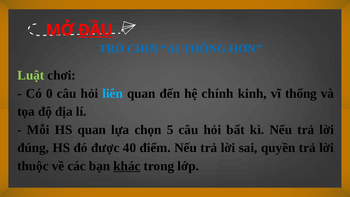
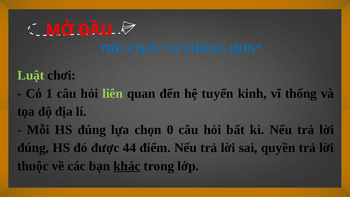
ĐẦU underline: present -> none
0: 0 -> 1
liên colour: light blue -> light green
chính: chính -> tuyến
HS quan: quan -> đúng
5: 5 -> 0
40: 40 -> 44
